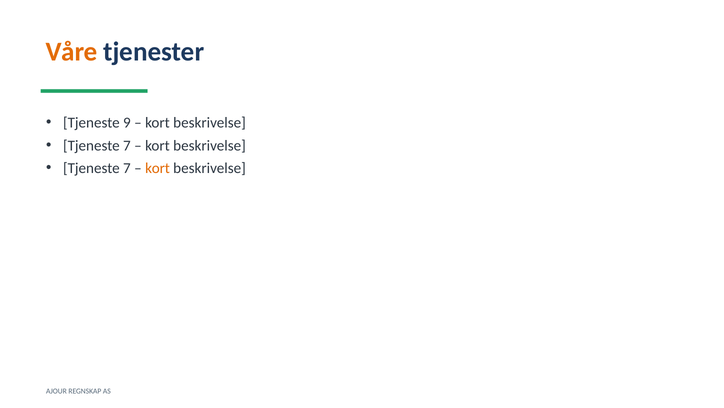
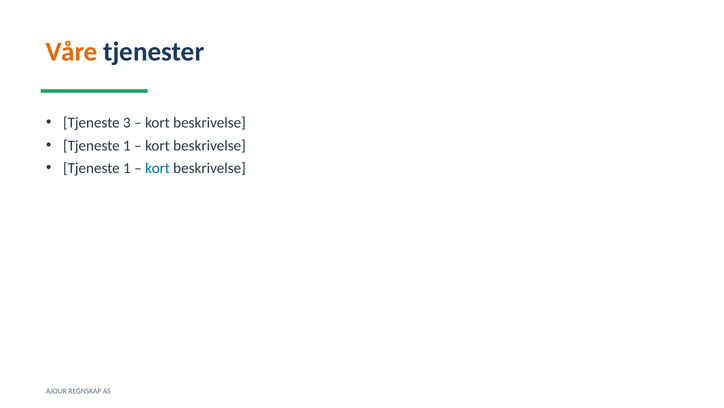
9: 9 -> 3
7 at (127, 145): 7 -> 1
7 at (127, 168): 7 -> 1
kort at (158, 168) colour: orange -> blue
